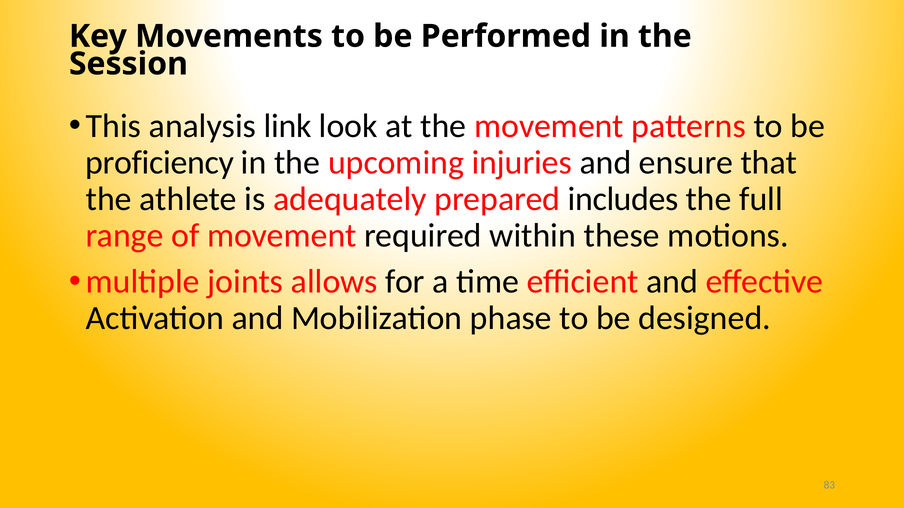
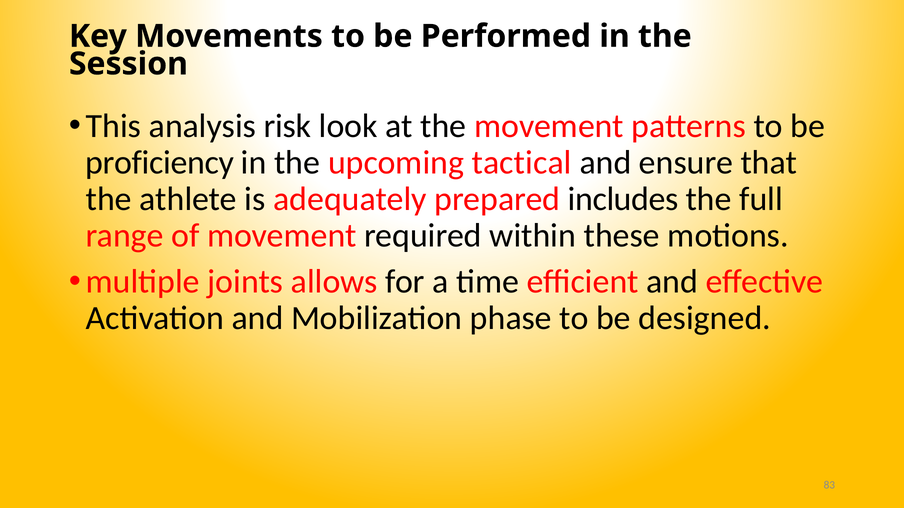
link: link -> risk
injuries: injuries -> tactical
